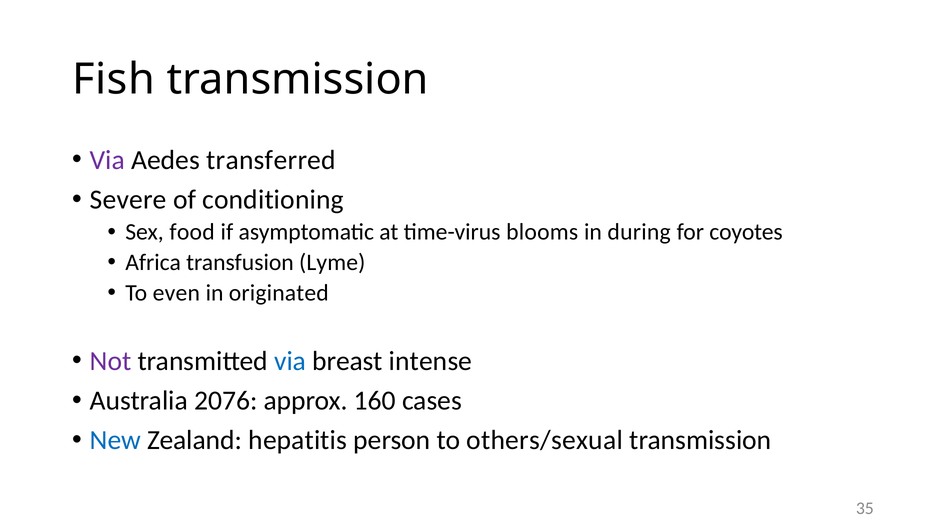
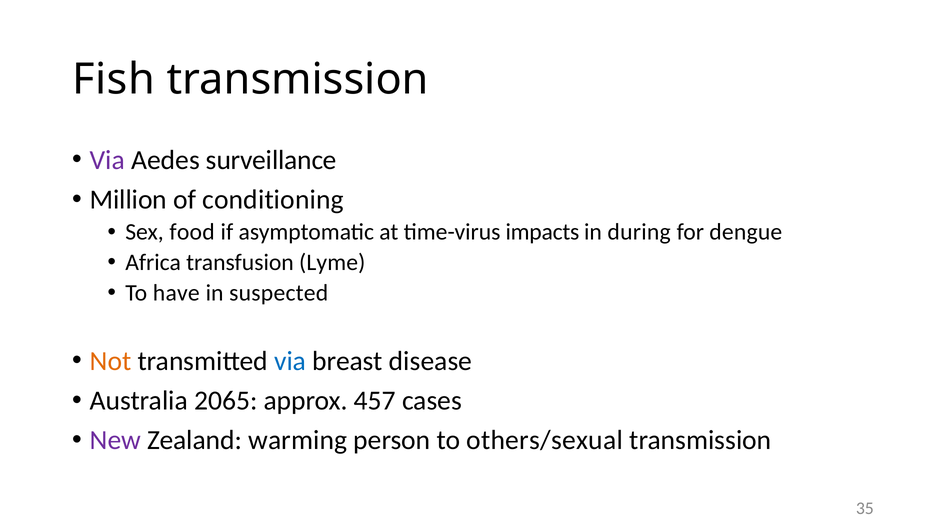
transferred: transferred -> surveillance
Severe: Severe -> Million
blooms: blooms -> impacts
coyotes: coyotes -> dengue
even: even -> have
originated: originated -> suspected
Not colour: purple -> orange
intense: intense -> disease
2076: 2076 -> 2065
160: 160 -> 457
New colour: blue -> purple
hepatitis: hepatitis -> warming
